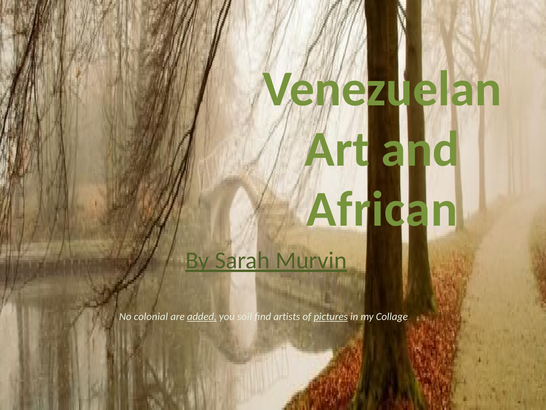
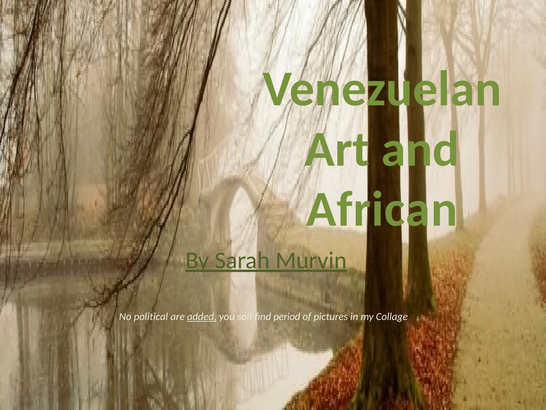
colonial: colonial -> political
artists: artists -> period
pictures underline: present -> none
